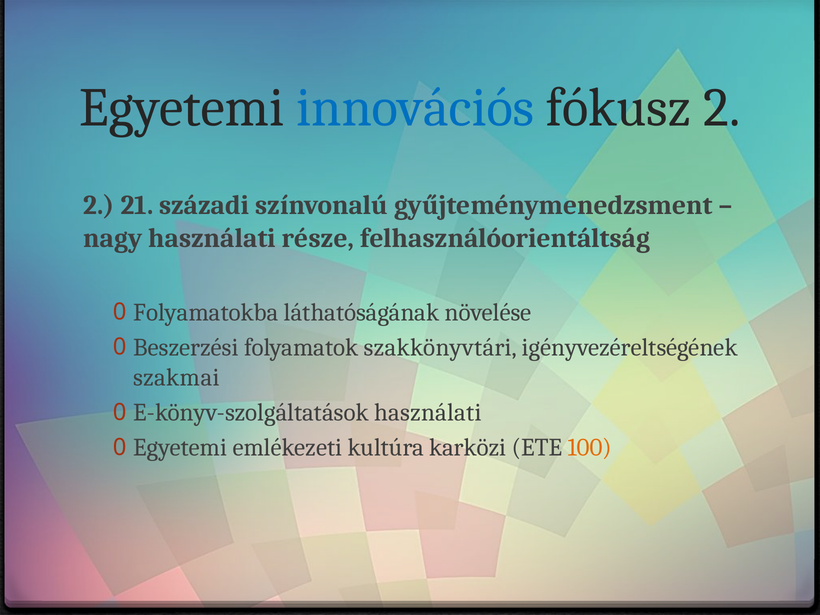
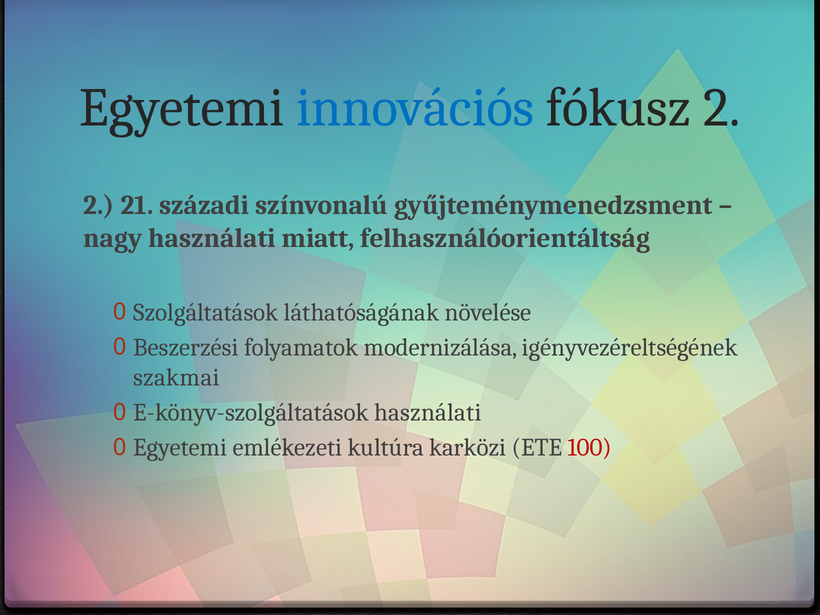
része: része -> miatt
Folyamatokba: Folyamatokba -> Szolgáltatások
szakkönyvtári: szakkönyvtári -> modernizálása
100 colour: orange -> red
